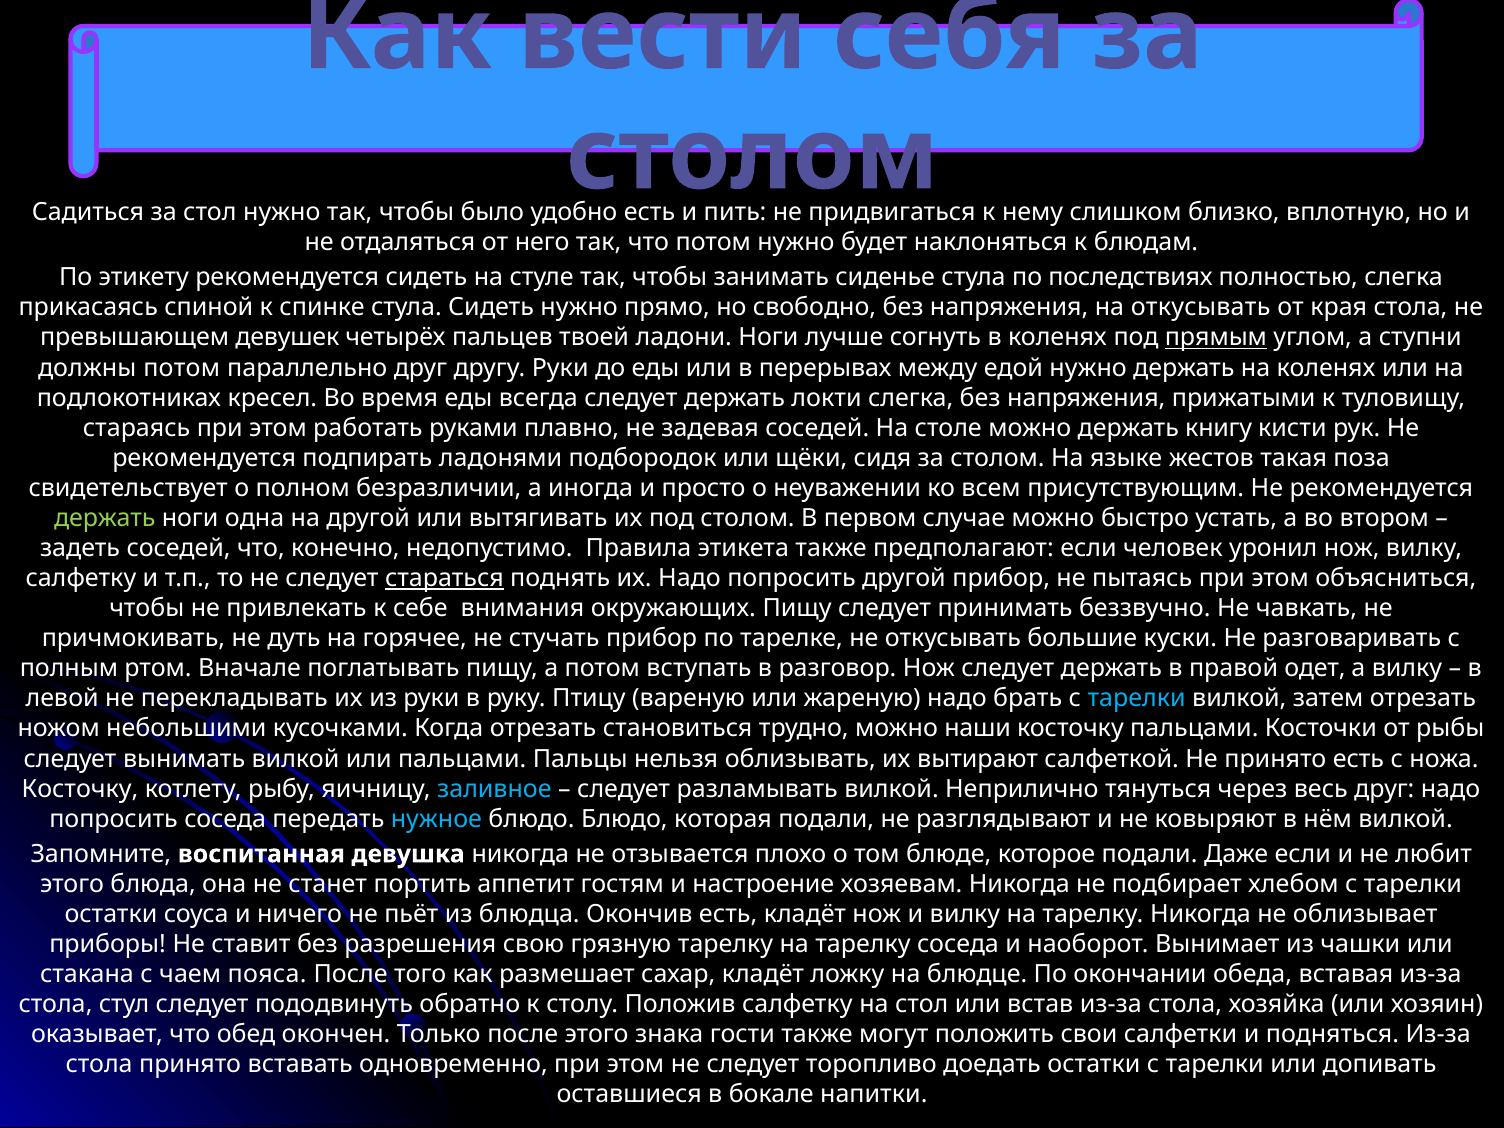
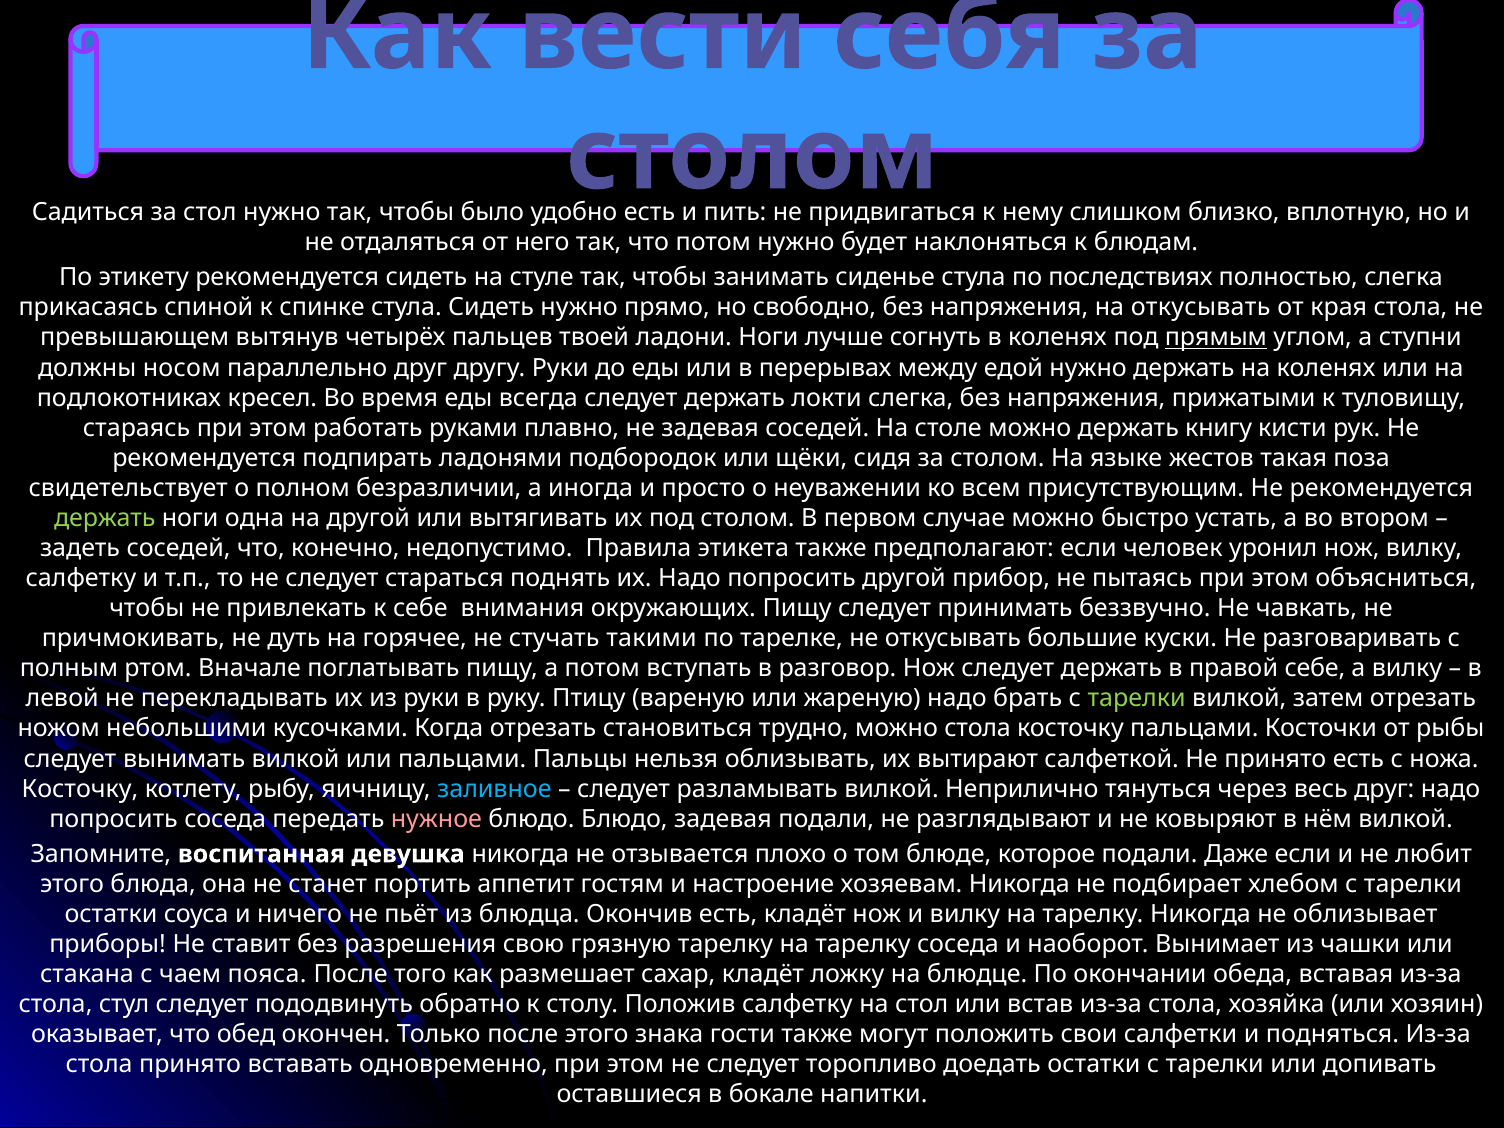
девушек: девушек -> вытянув
должны потом: потом -> носом
стараться underline: present -> none
стучать прибор: прибор -> такими
правой одет: одет -> себе
тарелки at (1137, 699) colour: light blue -> light green
можно наши: наши -> стола
нужное colour: light blue -> pink
Блюдо которая: которая -> задевая
